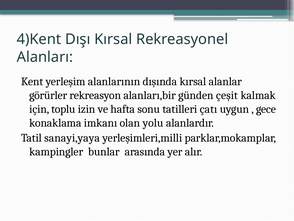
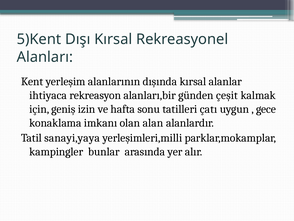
4)Kent: 4)Kent -> 5)Kent
görürler: görürler -> ihtiyaca
toplu: toplu -> geniş
yolu: yolu -> alan
